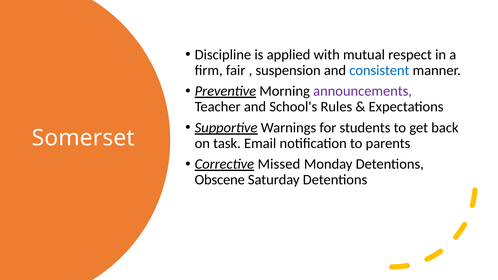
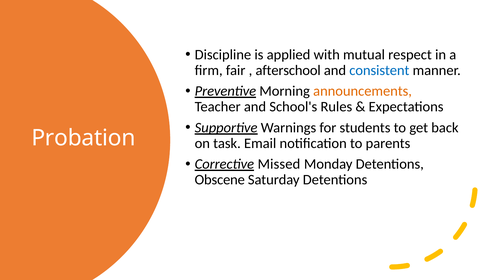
suspension: suspension -> afterschool
announcements colour: purple -> orange
Somerset: Somerset -> Probation
